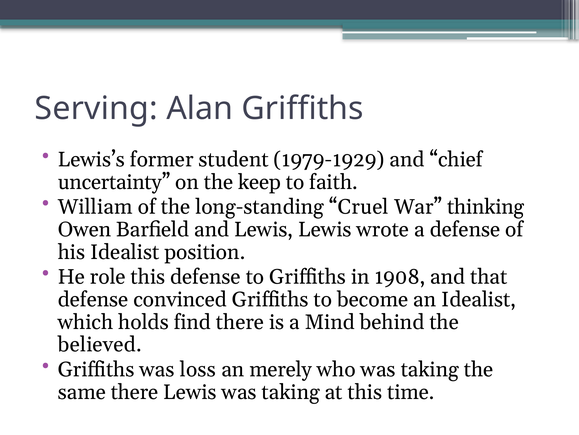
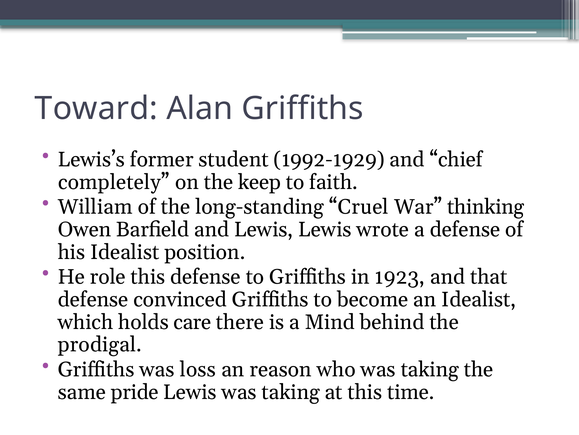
Serving: Serving -> Toward
1979-1929: 1979-1929 -> 1992-1929
uncertainty: uncertainty -> completely
1908: 1908 -> 1923
find: find -> care
believed: believed -> prodigal
merely: merely -> reason
same there: there -> pride
